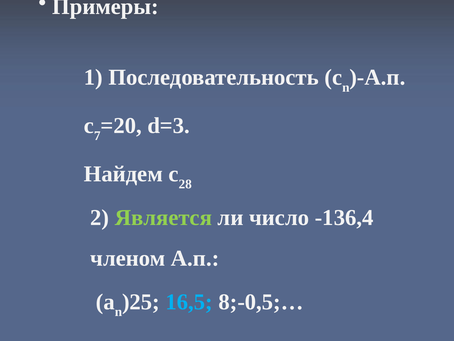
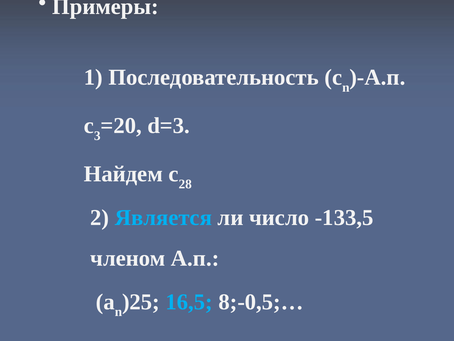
7: 7 -> 3
Является colour: light green -> light blue
-136,4: -136,4 -> -133,5
